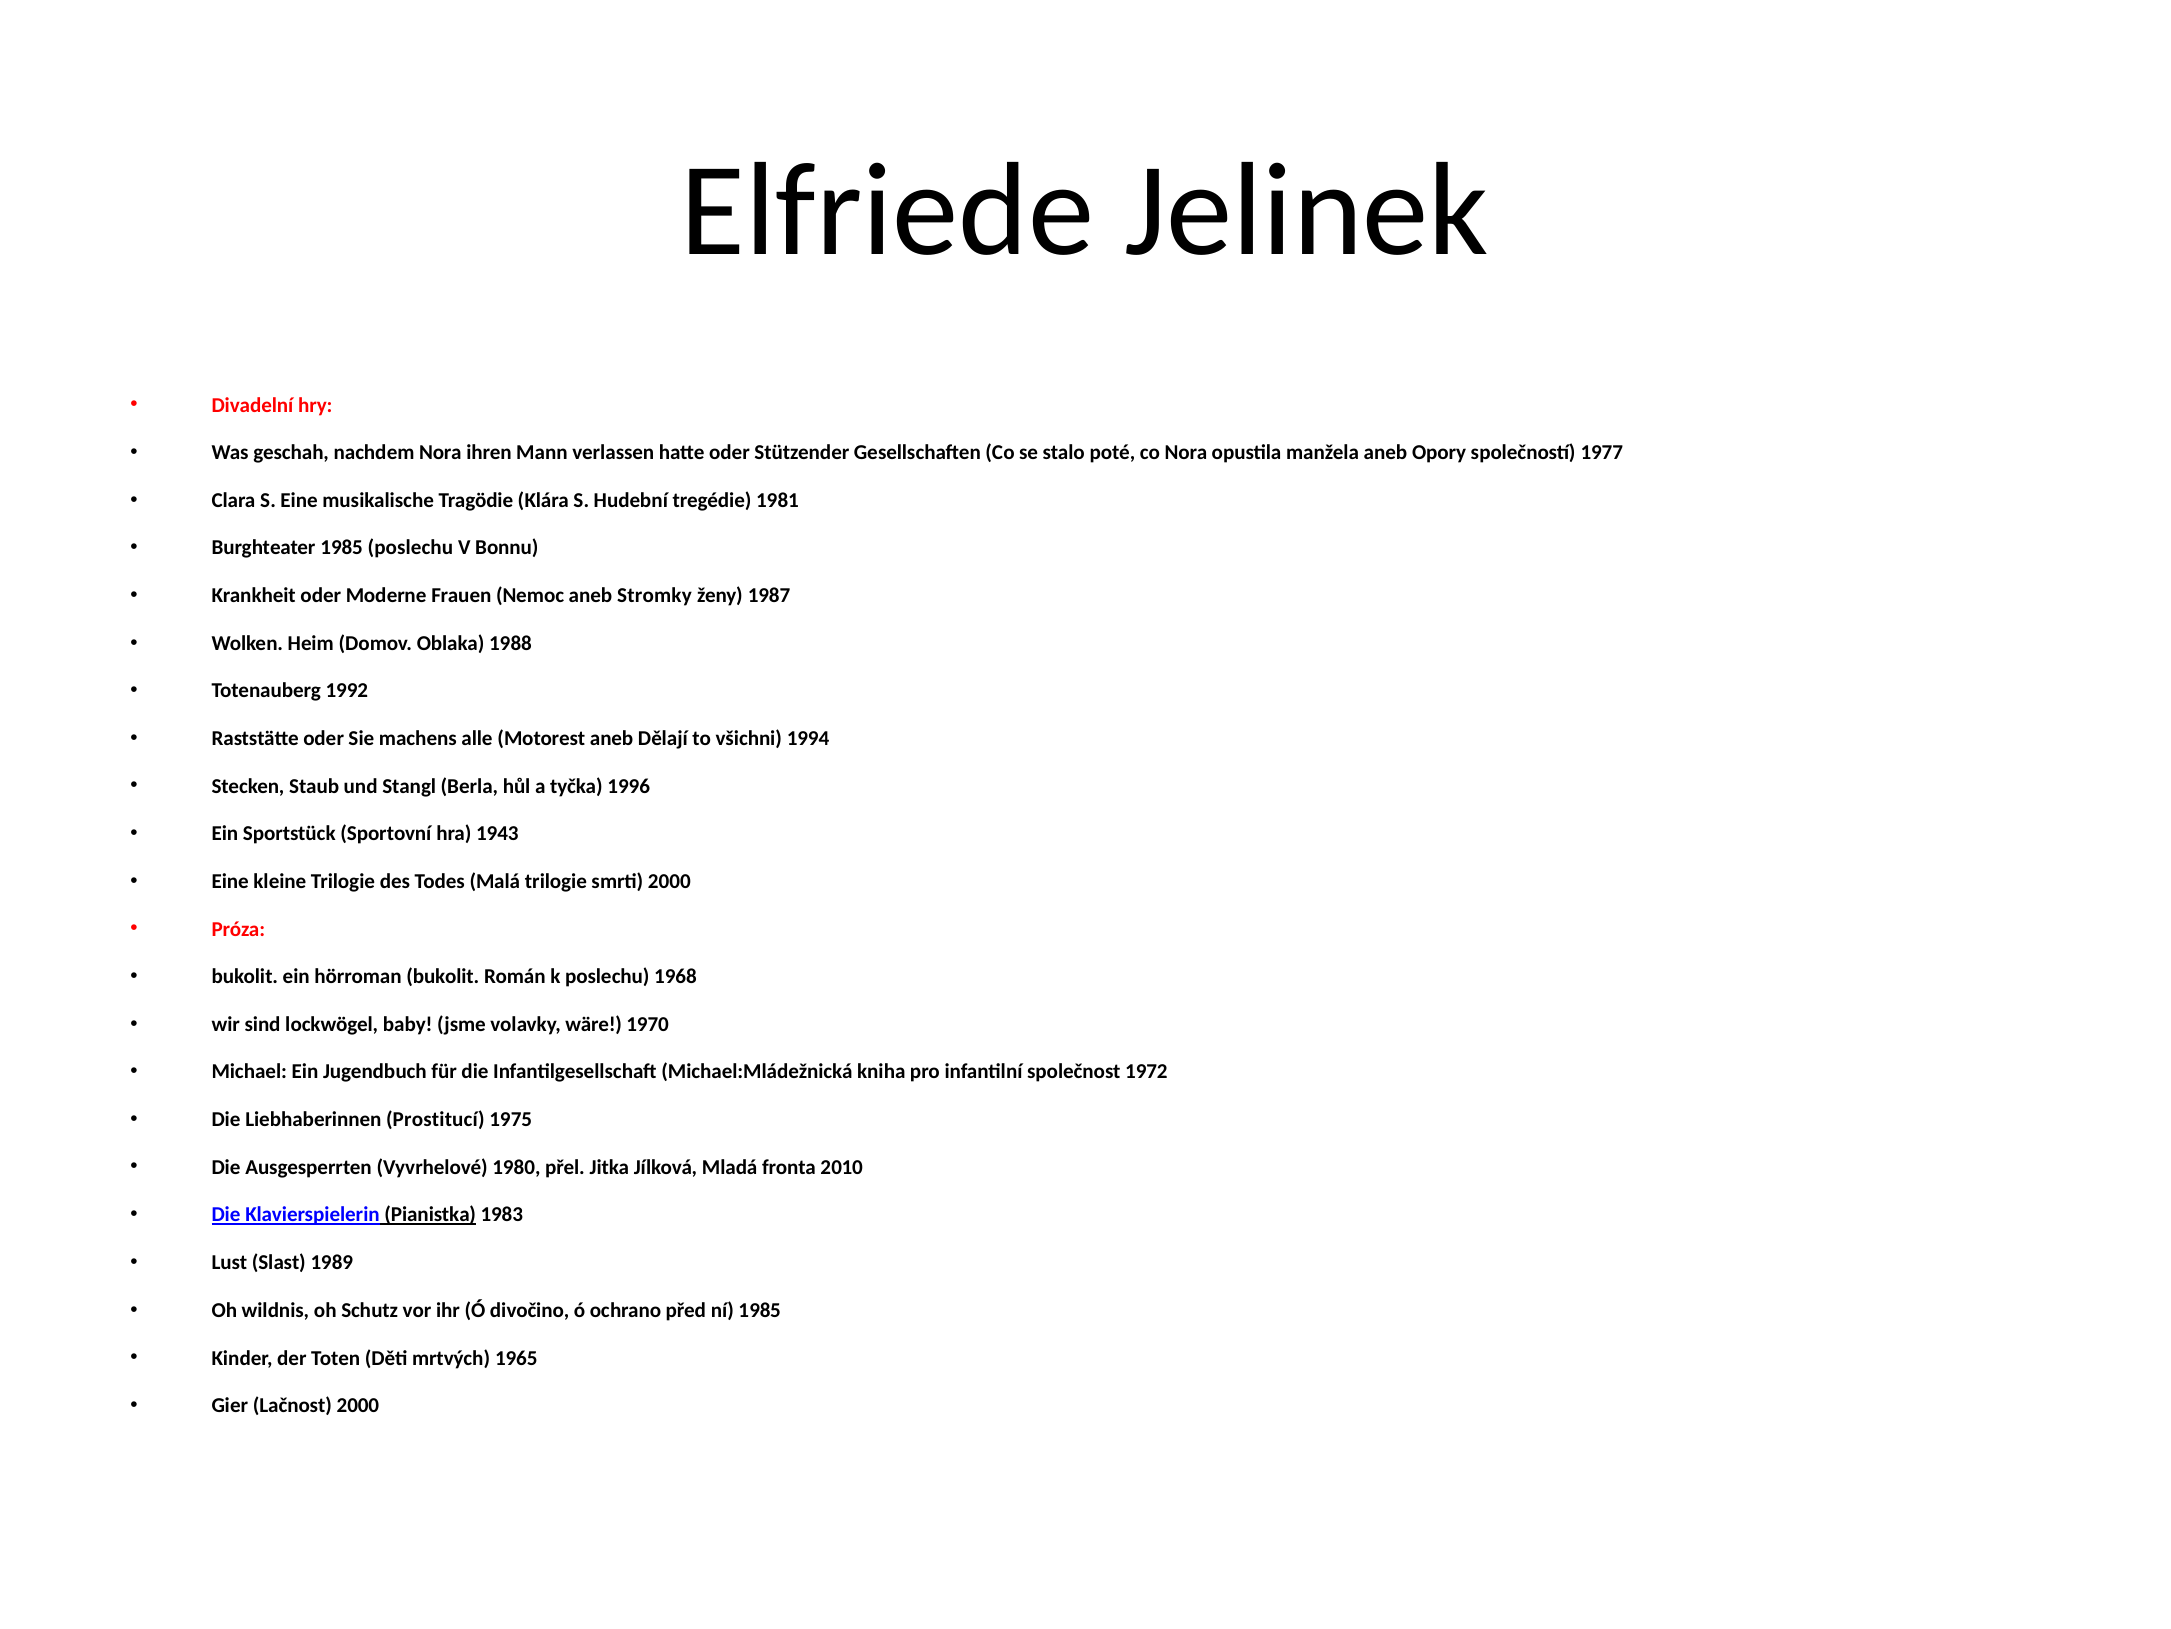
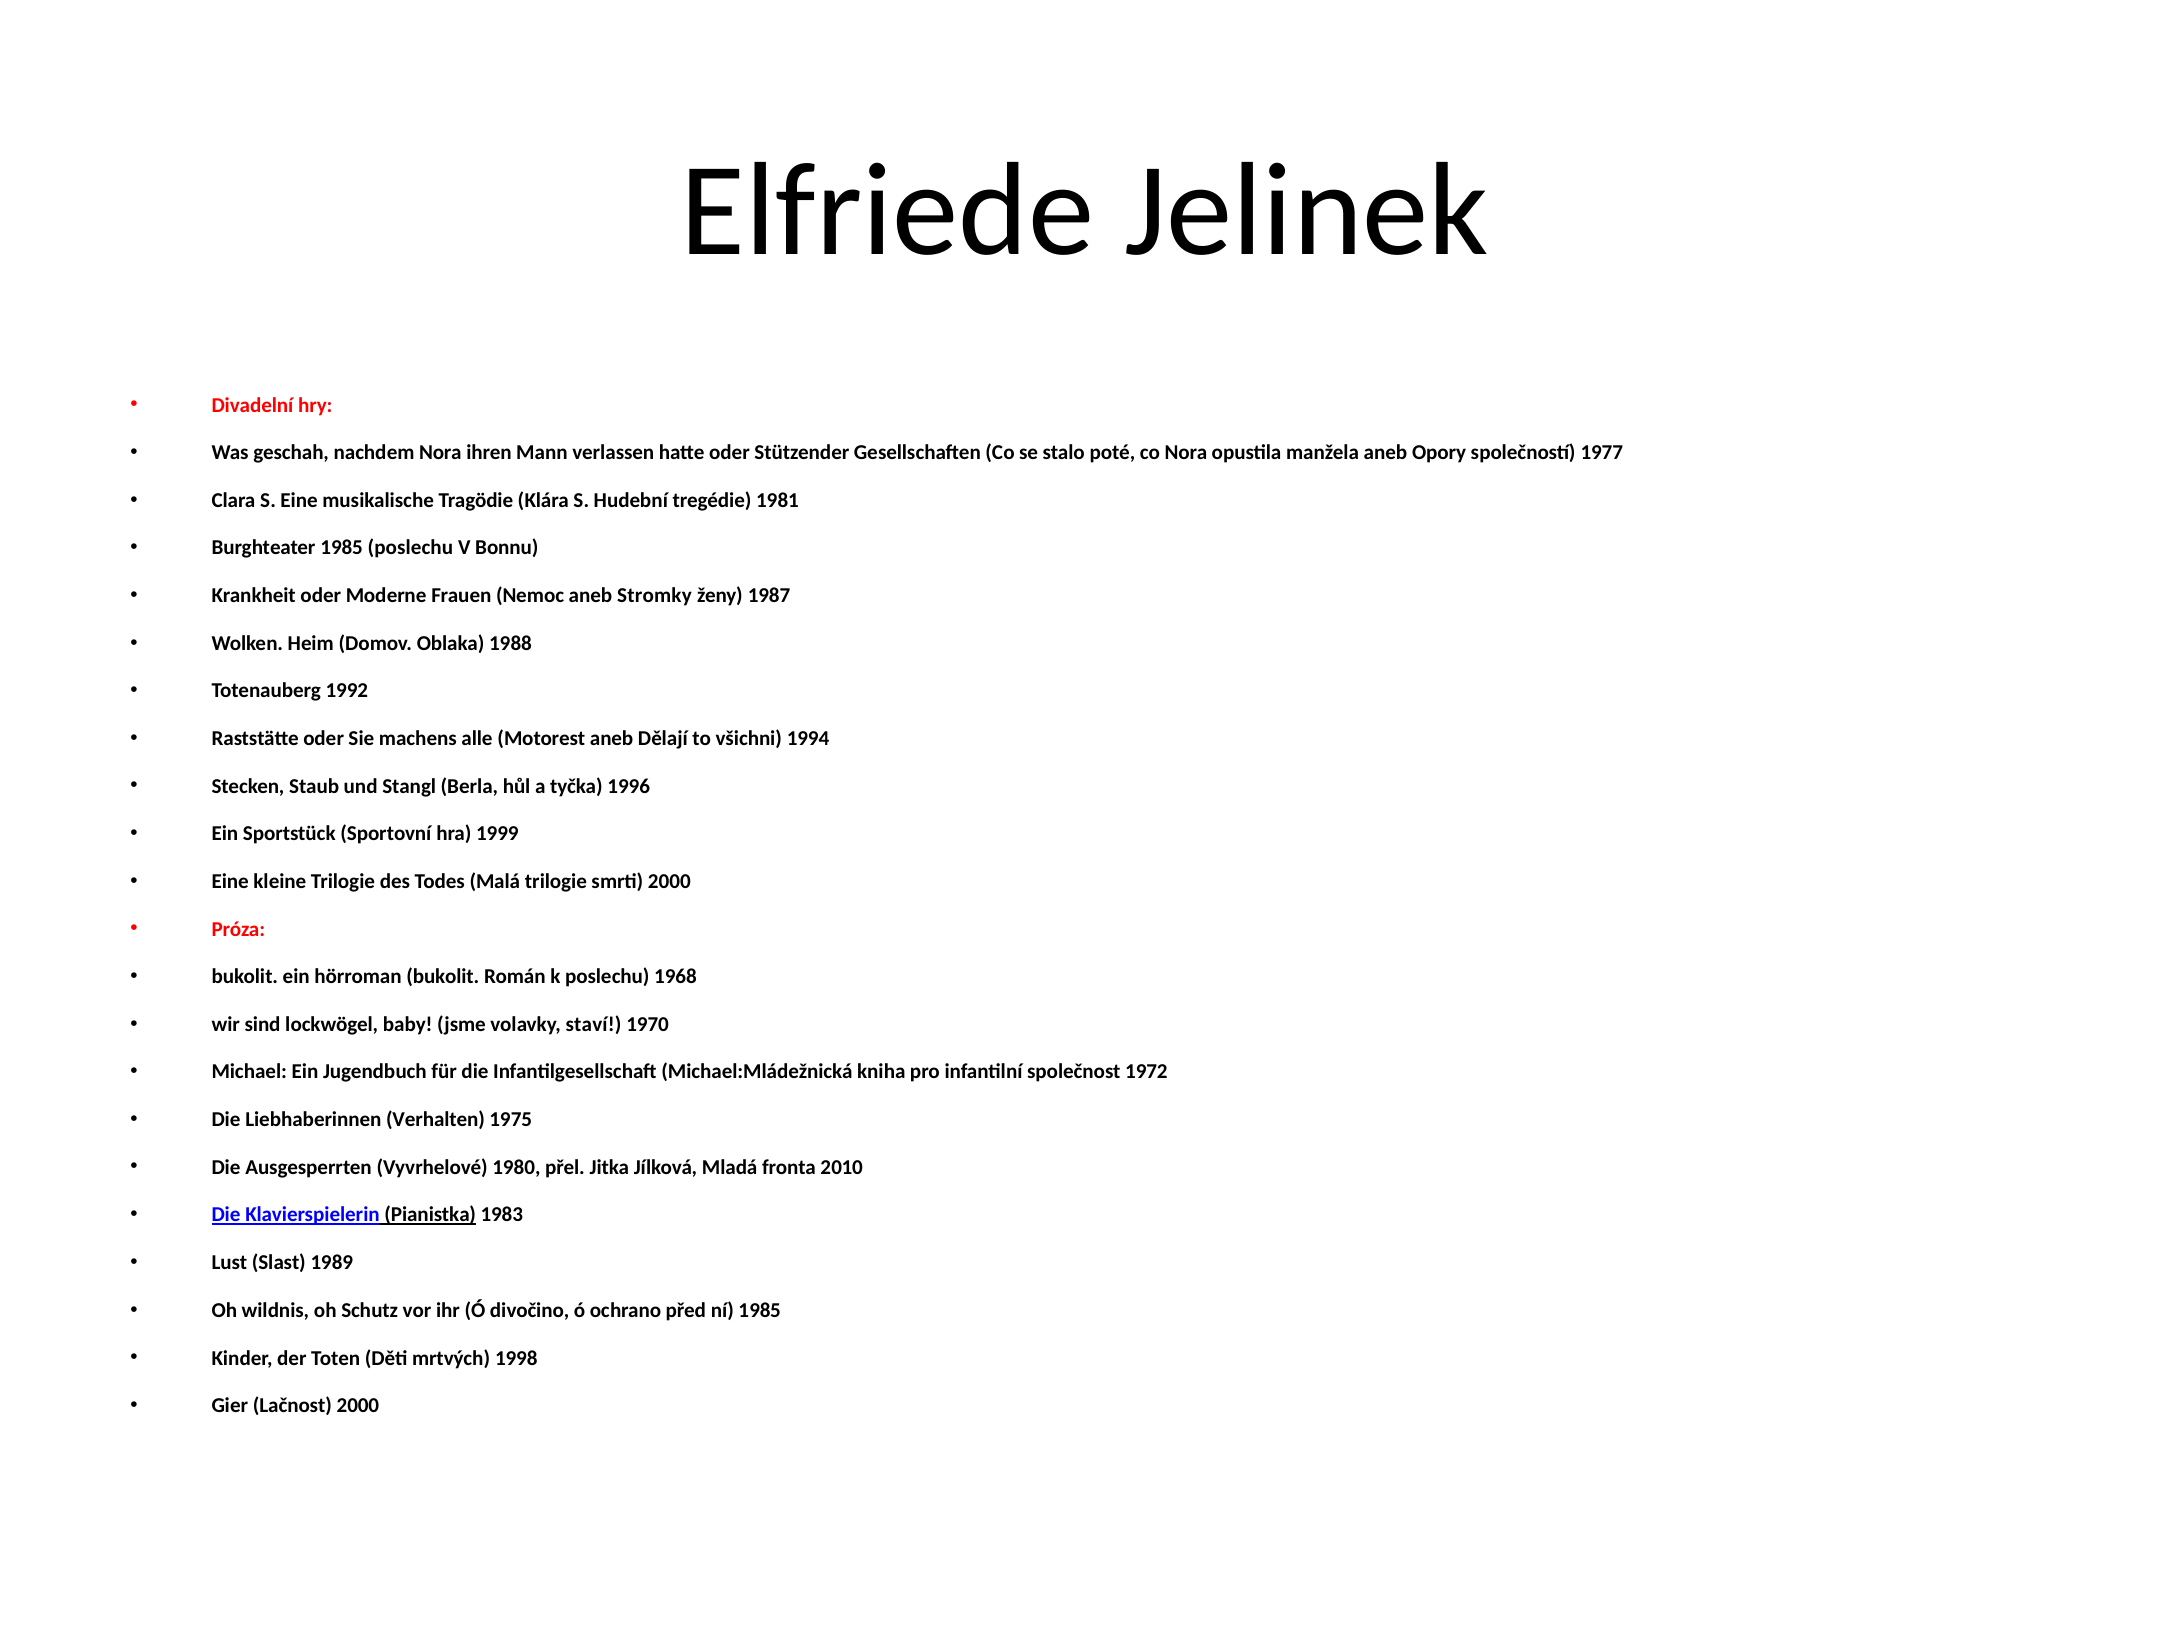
1943: 1943 -> 1999
wäre: wäre -> staví
Prostitucí: Prostitucí -> Verhalten
1965: 1965 -> 1998
